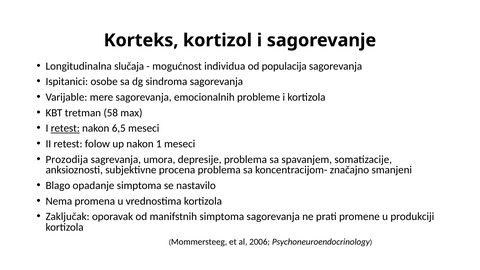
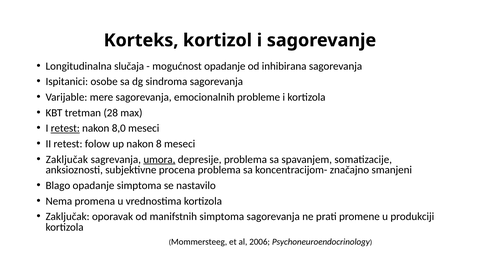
mogućnost individua: individua -> opadanje
populacija: populacija -> inhibirana
58: 58 -> 28
6,5: 6,5 -> 8,0
1: 1 -> 8
Prozodija at (67, 159): Prozodija -> Zaključak
umora underline: none -> present
